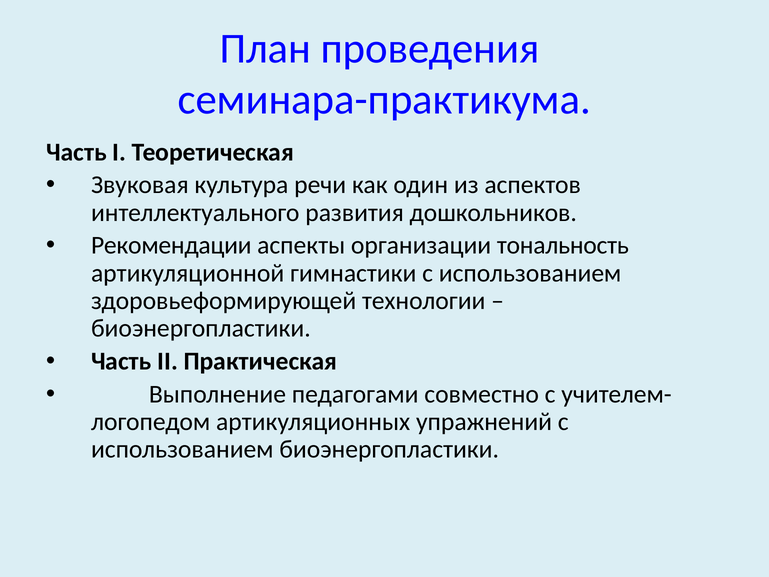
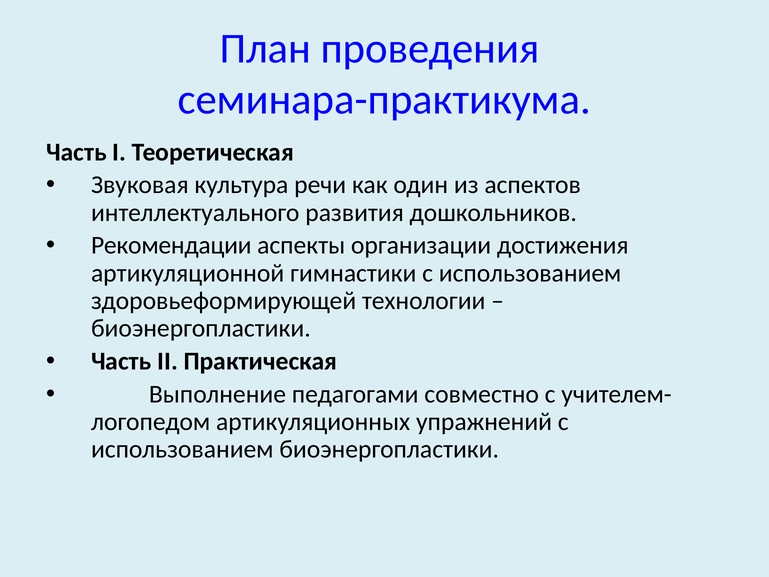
тональность: тональность -> достижения
